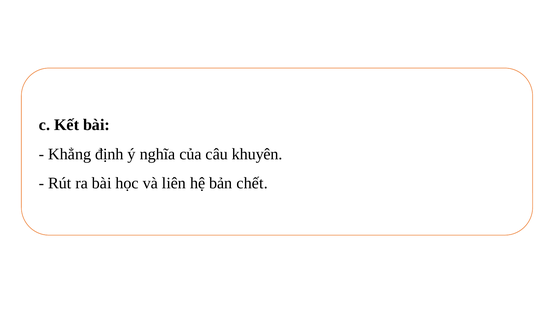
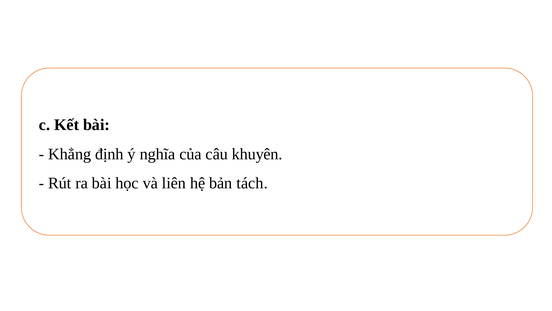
chết: chết -> tách
